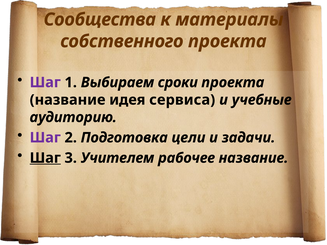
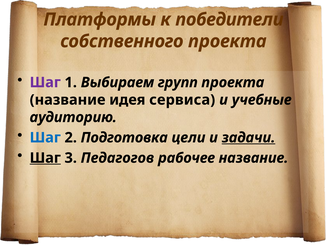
Сообщества: Сообщества -> Платформы
материалы: материалы -> победители
сроки: сроки -> групп
Шаг at (45, 138) colour: purple -> blue
задачи underline: none -> present
Учителем: Учителем -> Педагогов
